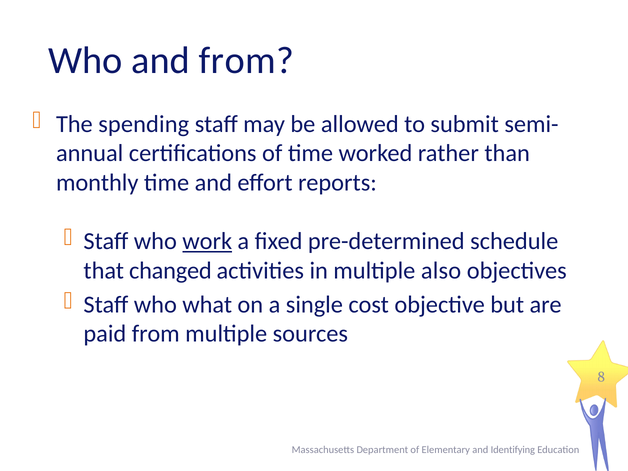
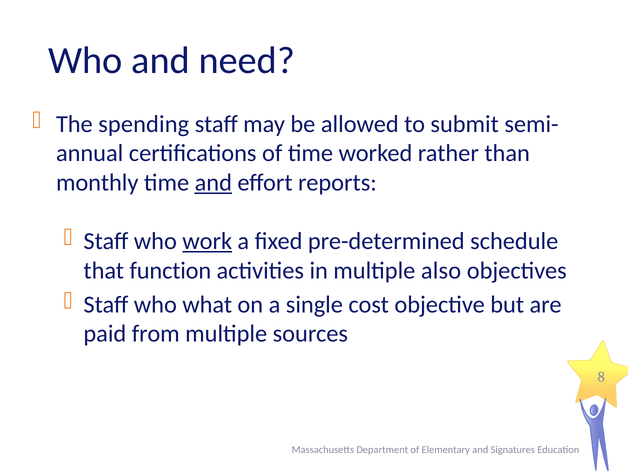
and from: from -> need
and at (213, 183) underline: none -> present
changed: changed -> function
Identifying: Identifying -> Signatures
